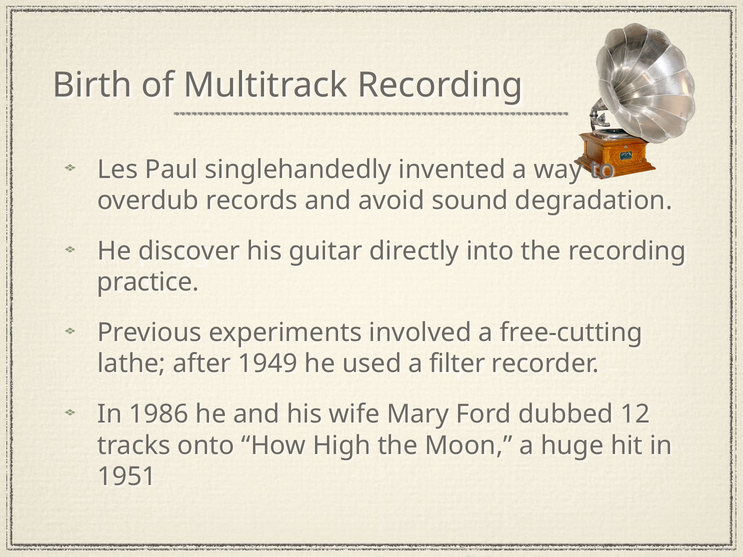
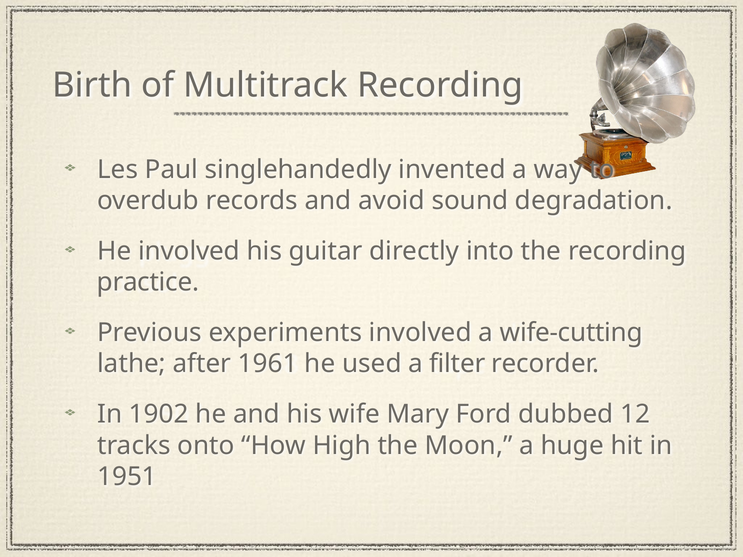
He discover: discover -> involved
free-cutting: free-cutting -> wife-cutting
1949: 1949 -> 1961
1986: 1986 -> 1902
